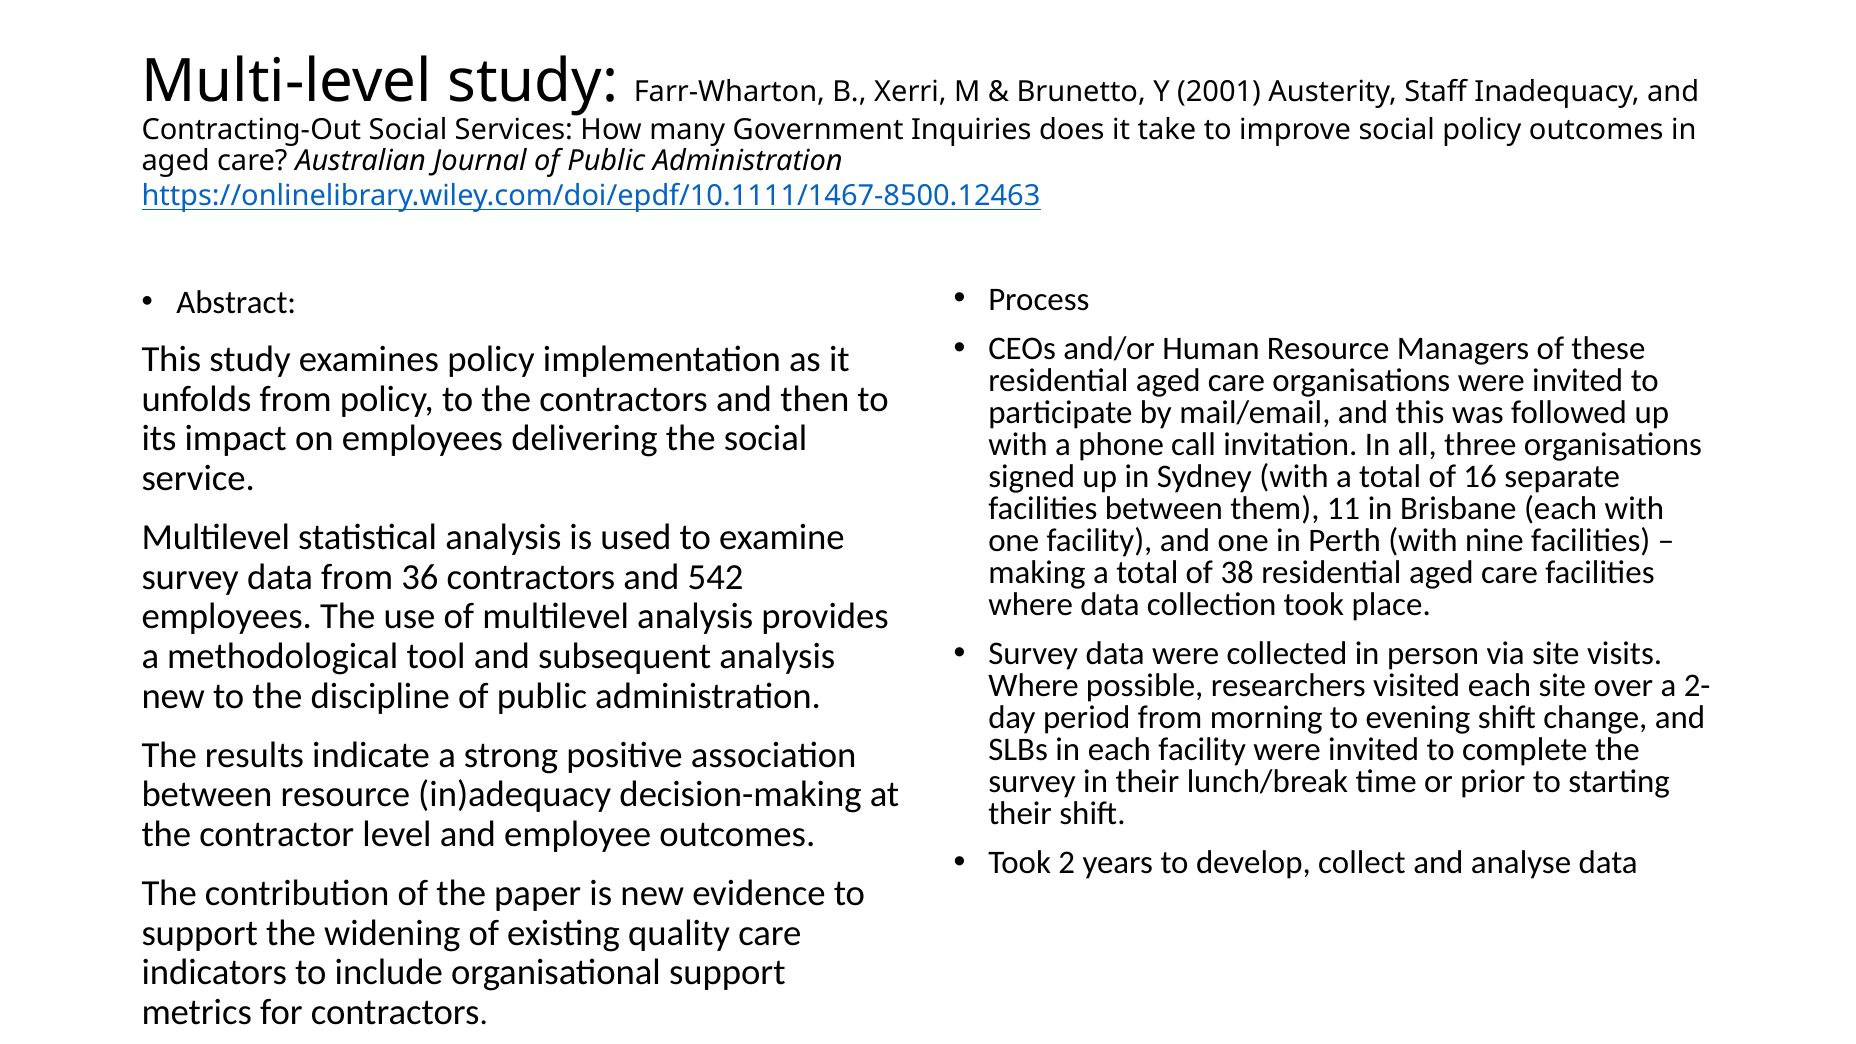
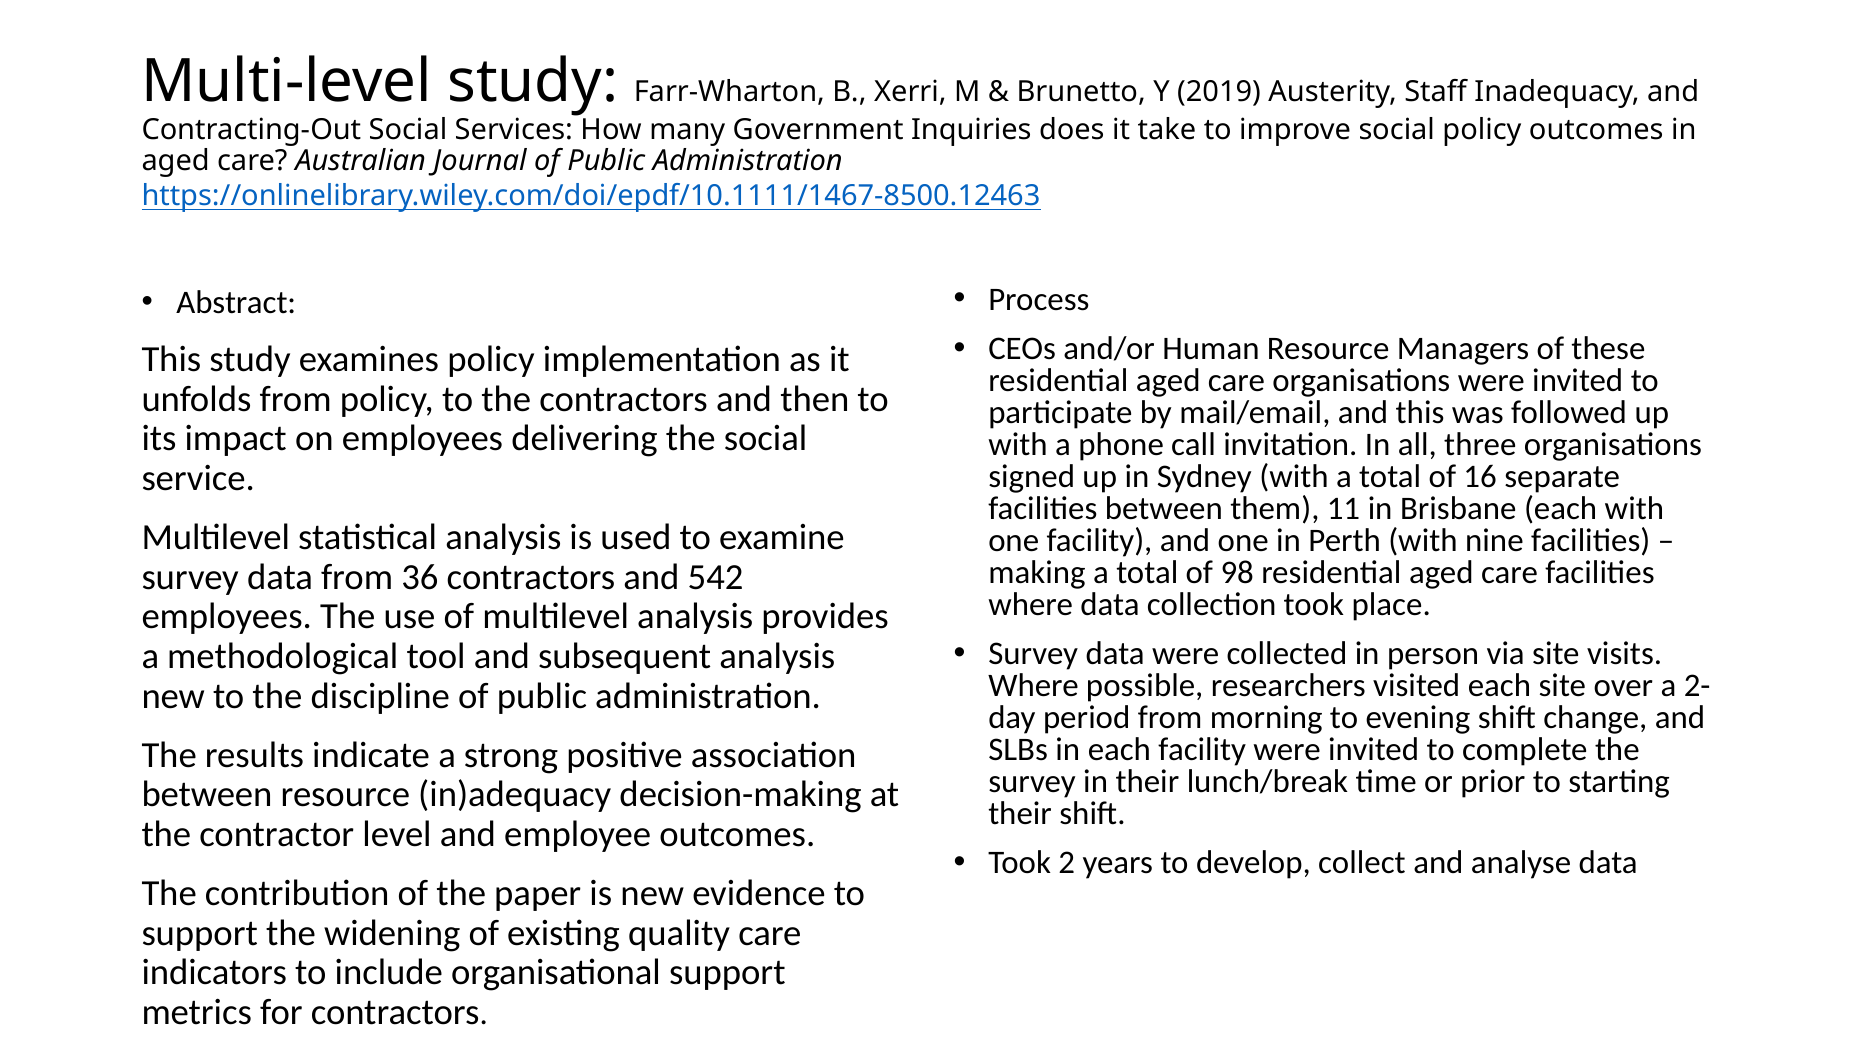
2001: 2001 -> 2019
38: 38 -> 98
